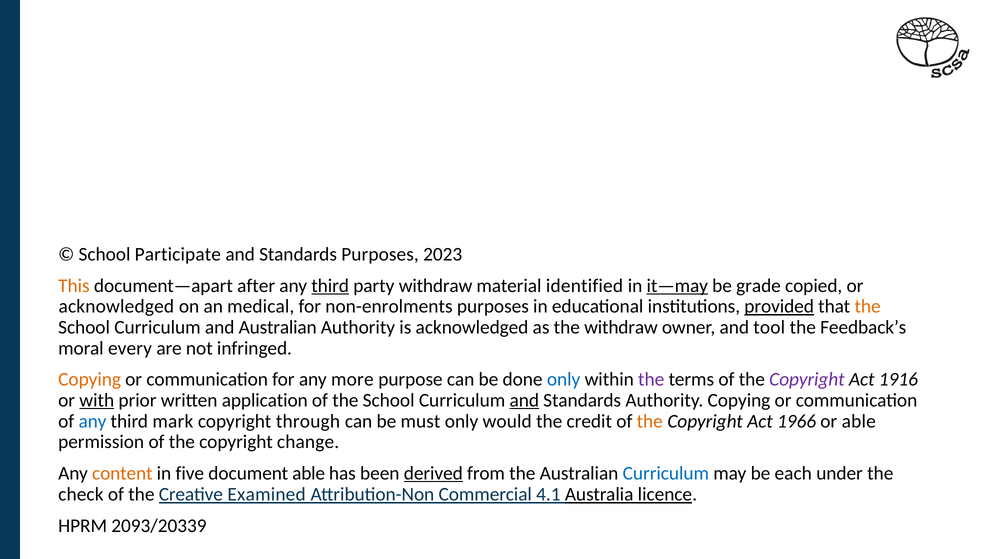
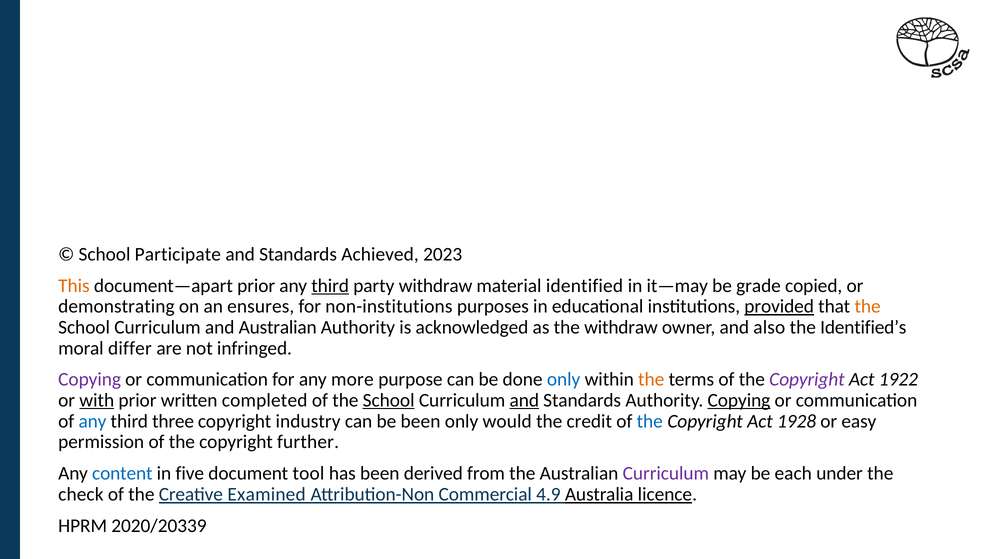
Standards Purposes: Purposes -> Achieved
document—apart after: after -> prior
it—may underline: present -> none
acknowledged at (116, 306): acknowledged -> demonstrating
medical: medical -> ensures
non-enrolments: non-enrolments -> non-institutions
tool: tool -> also
Feedback’s: Feedback’s -> Identified’s
every: every -> differ
Copying at (90, 379) colour: orange -> purple
the at (651, 379) colour: purple -> orange
1916: 1916 -> 1922
application: application -> completed
School at (389, 400) underline: none -> present
Copying at (739, 400) underline: none -> present
mark: mark -> three
through: through -> industry
be must: must -> been
the at (650, 421) colour: orange -> blue
1966: 1966 -> 1928
or able: able -> easy
change: change -> further
content colour: orange -> blue
document able: able -> tool
derived underline: present -> none
Curriculum at (666, 473) colour: blue -> purple
4.1: 4.1 -> 4.9
2093/20339: 2093/20339 -> 2020/20339
